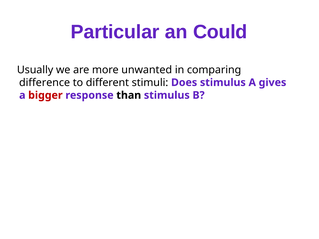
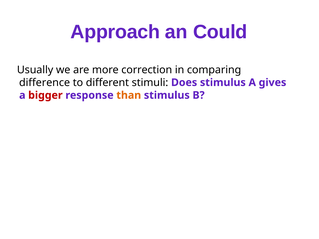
Particular: Particular -> Approach
unwanted: unwanted -> correction
than colour: black -> orange
